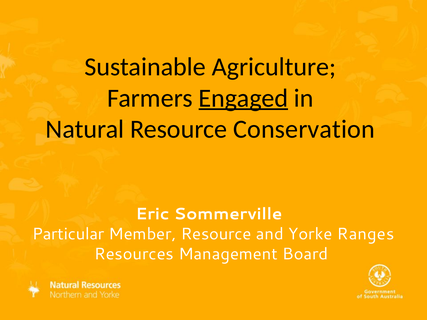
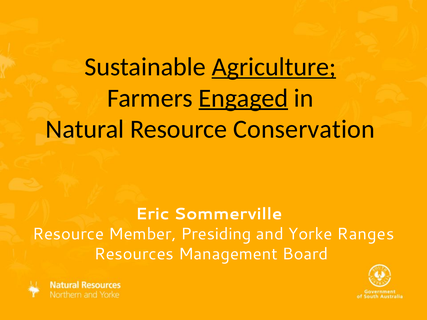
Agriculture underline: none -> present
Particular at (68, 234): Particular -> Resource
Member Resource: Resource -> Presiding
